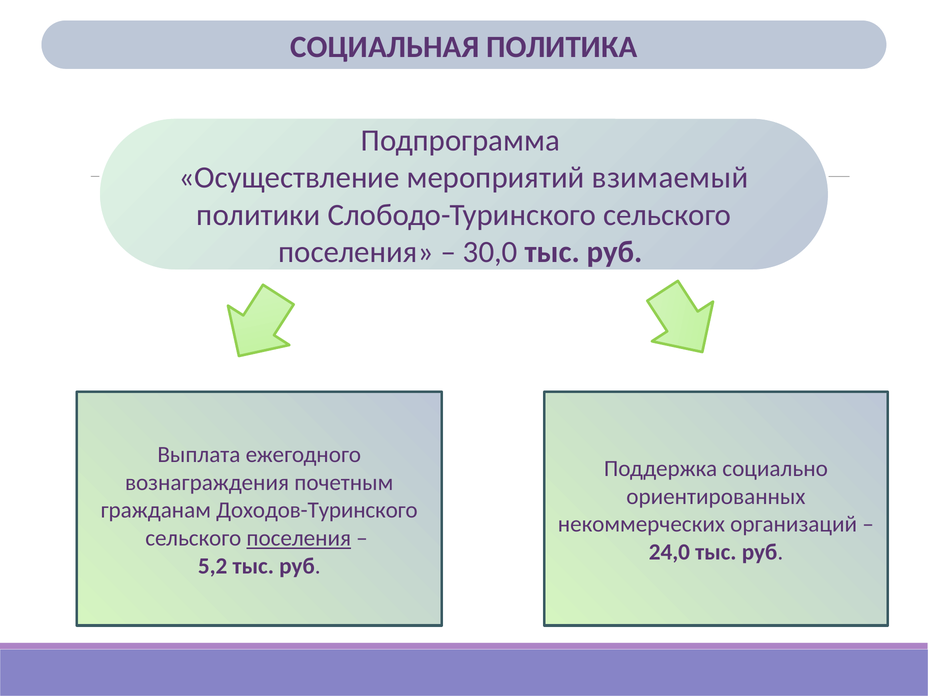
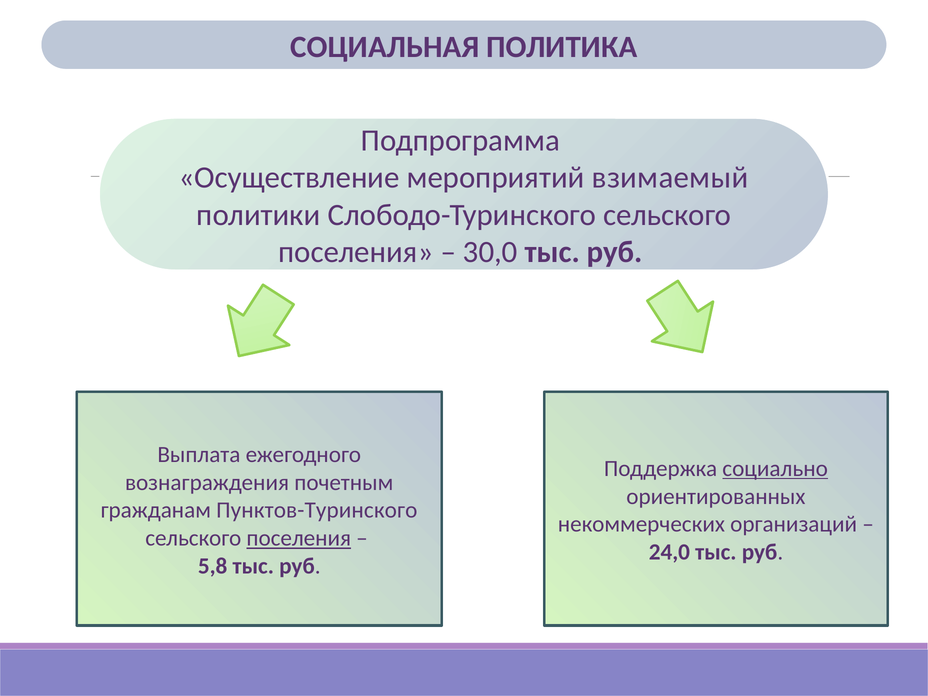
социально underline: none -> present
Доходов-Туринского: Доходов-Туринского -> Пунктов-Туринского
5,2: 5,2 -> 5,8
